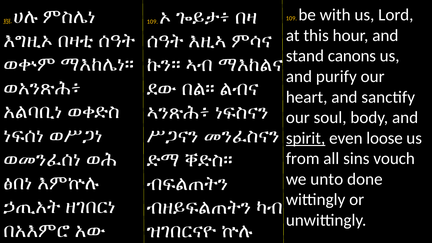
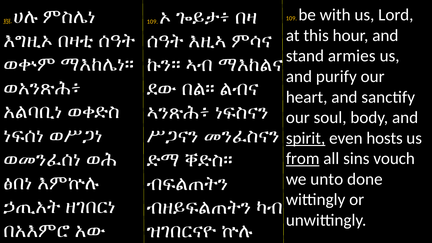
canons: canons -> armies
loose: loose -> hosts
from underline: none -> present
